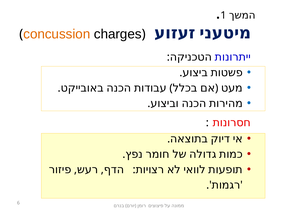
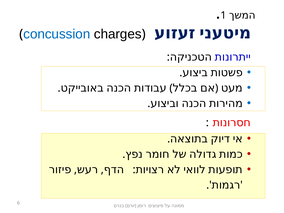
concussion colour: orange -> blue
